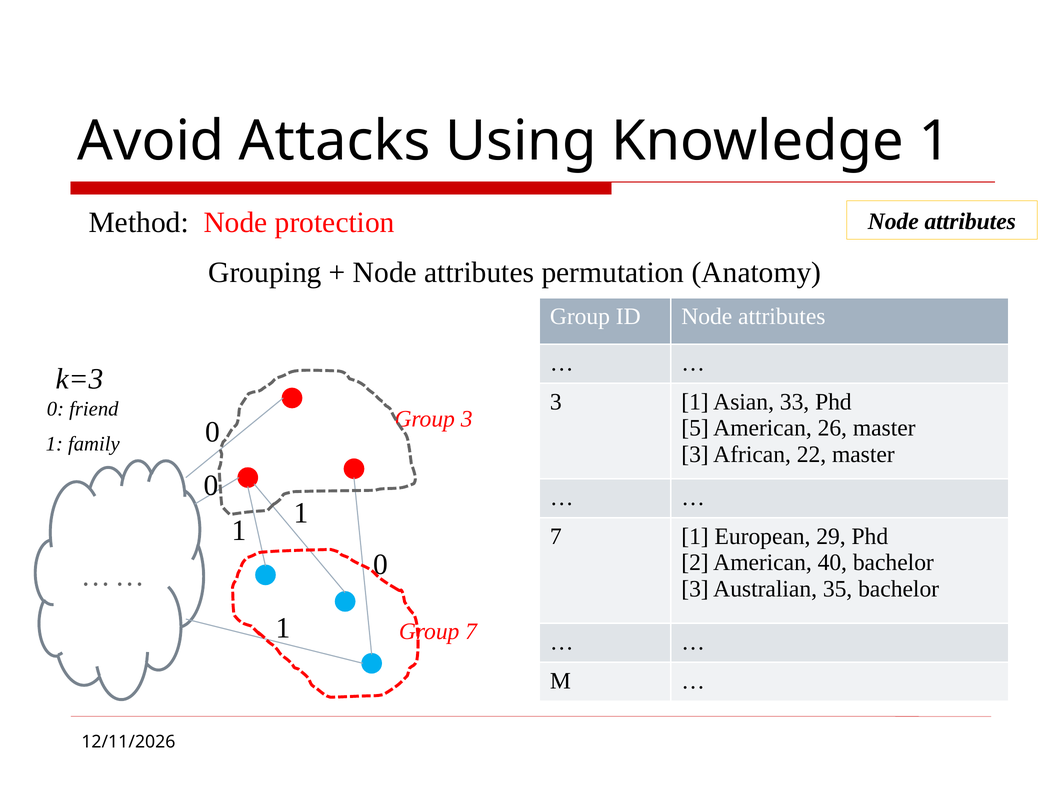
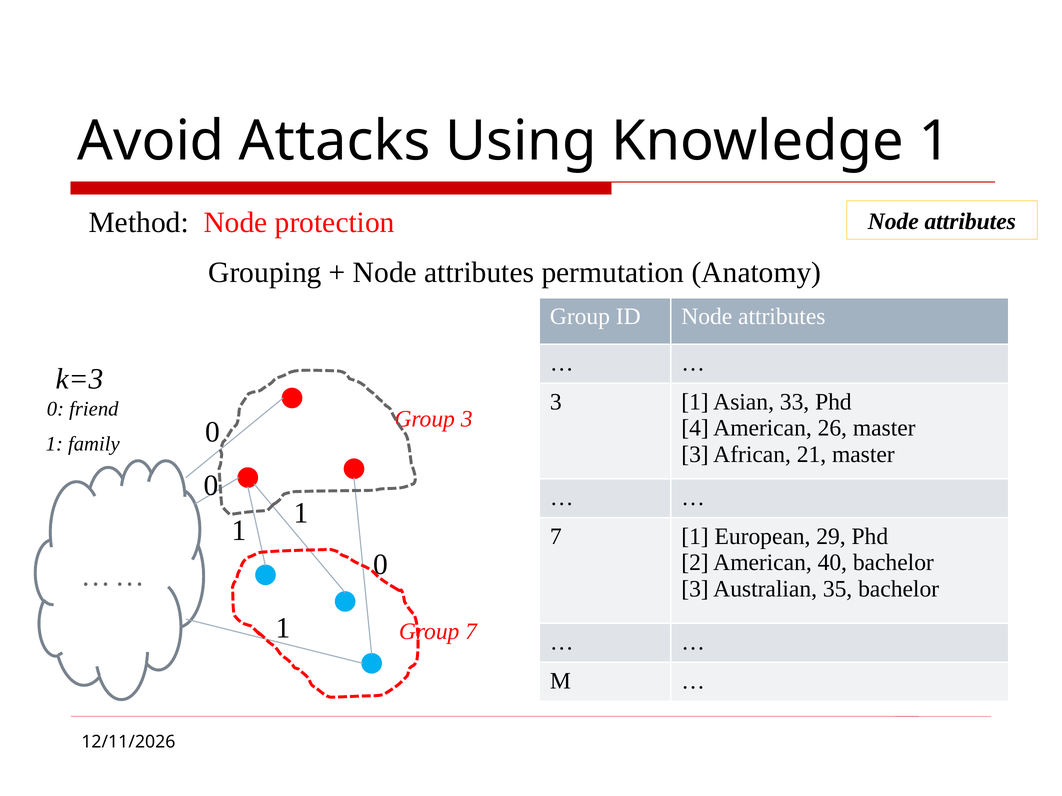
5: 5 -> 4
22: 22 -> 21
